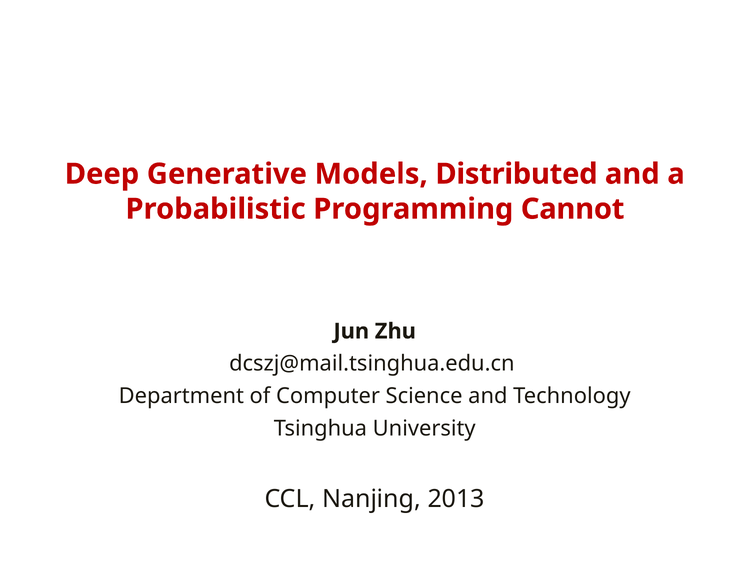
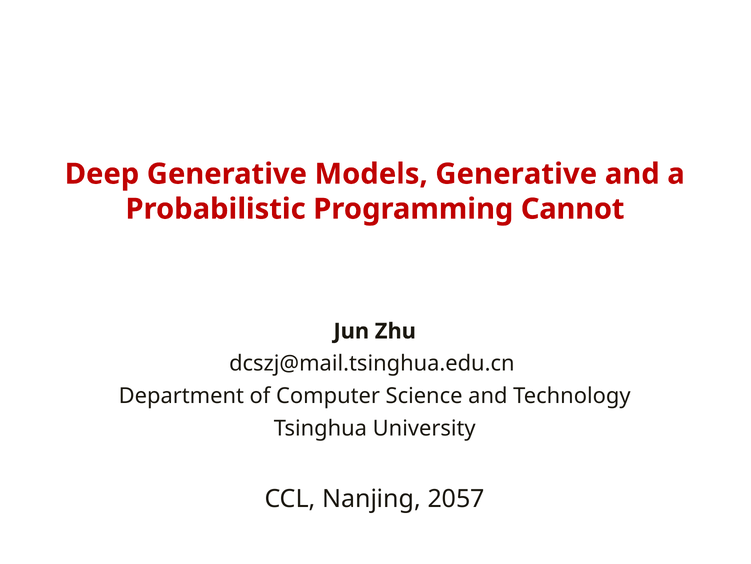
Models Distributed: Distributed -> Generative
2013: 2013 -> 2057
